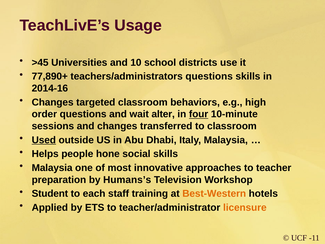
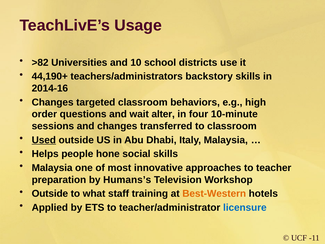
>45: >45 -> >82
77,890+: 77,890+ -> 44,190+
teachers/administrators questions: questions -> backstory
four underline: present -> none
Student at (50, 193): Student -> Outside
each: each -> what
licensure colour: orange -> blue
